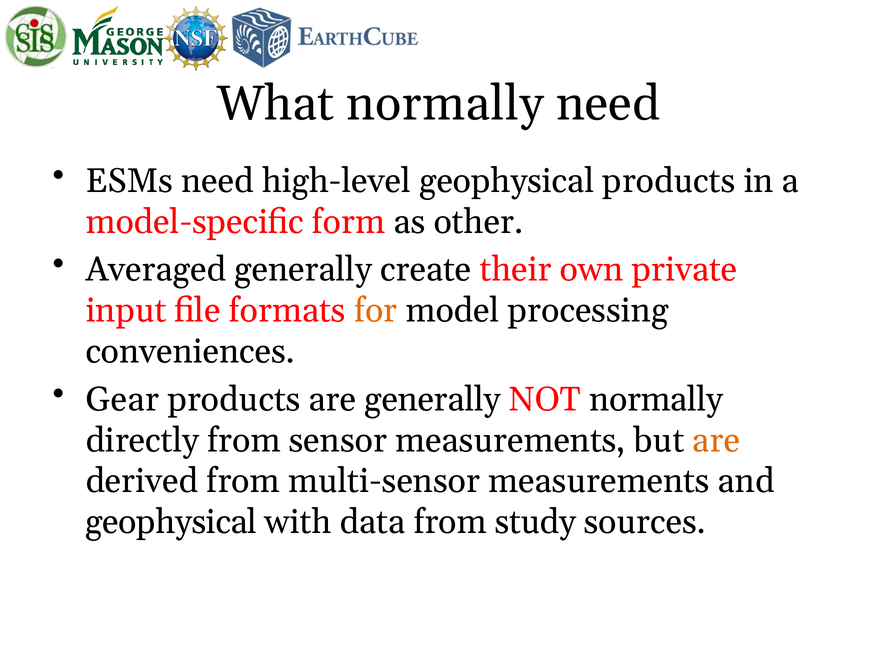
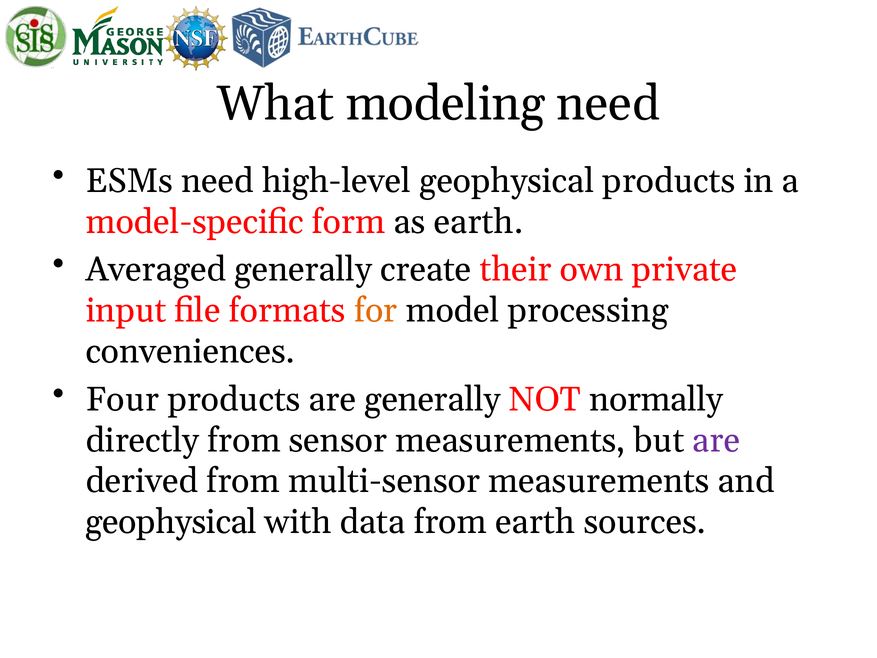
What normally: normally -> modeling
as other: other -> earth
Gear: Gear -> Four
are at (716, 440) colour: orange -> purple
from study: study -> earth
